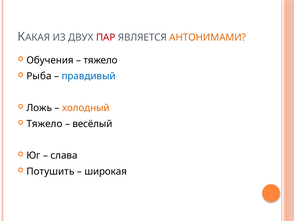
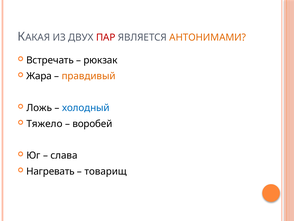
Обучения: Обучения -> Встречать
тяжело at (100, 60): тяжело -> рюкзак
Рыба: Рыба -> Жара
правдивый colour: blue -> orange
холодный colour: orange -> blue
весёлый: весёлый -> воробей
Потушить: Потушить -> Нагревать
широкая: широкая -> товарищ
